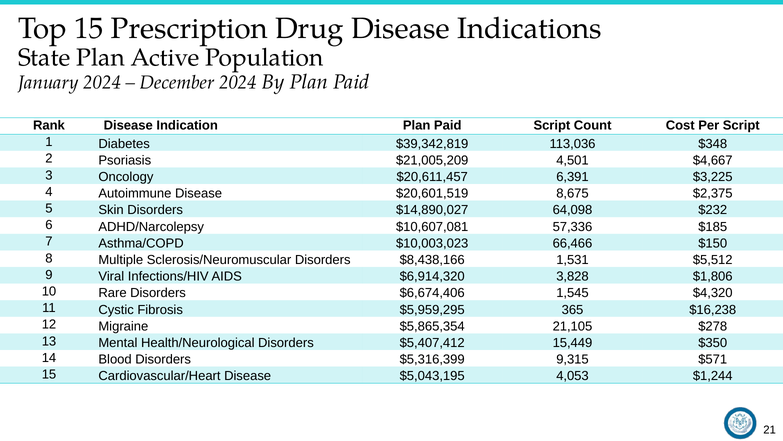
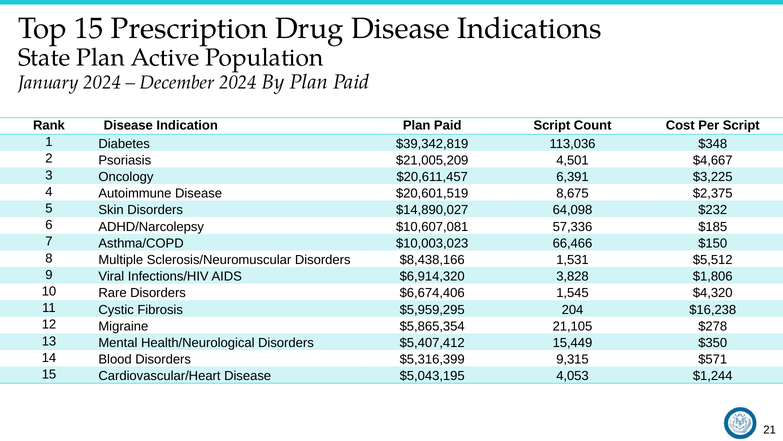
365: 365 -> 204
